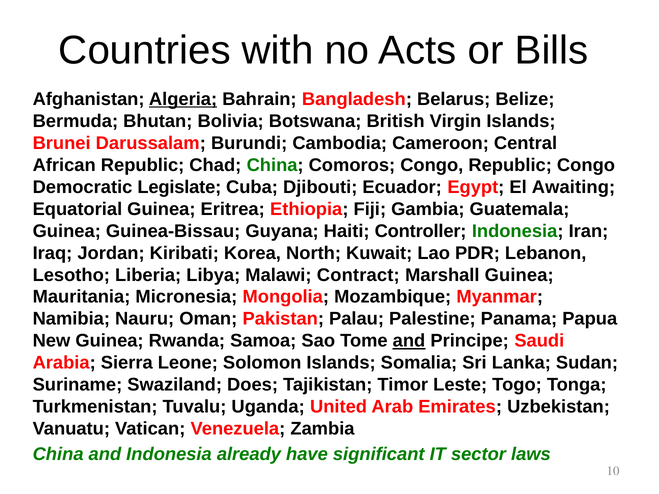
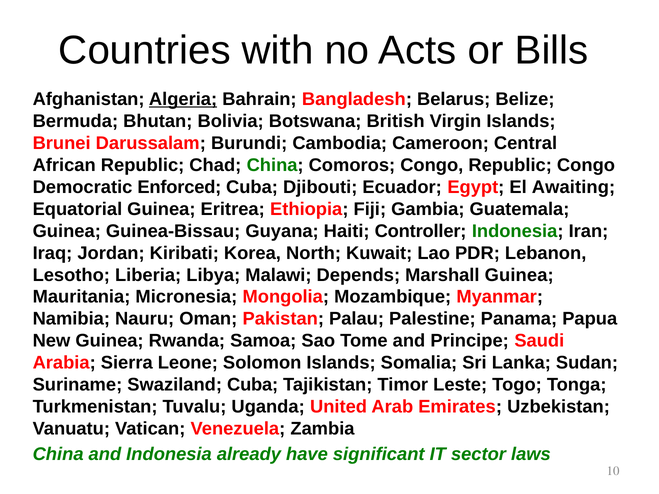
Legislate: Legislate -> Enforced
Contract: Contract -> Depends
and at (409, 341) underline: present -> none
Swaziland Does: Does -> Cuba
